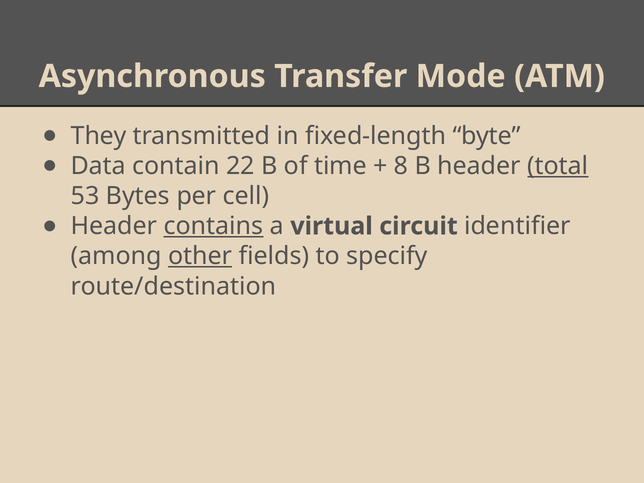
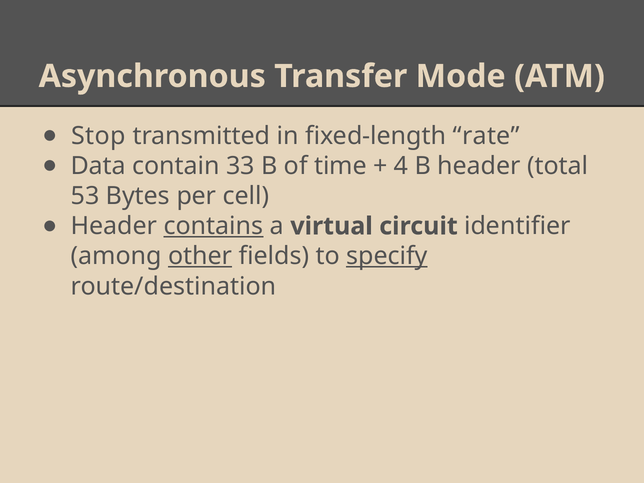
They: They -> Stop
byte: byte -> rate
22: 22 -> 33
8: 8 -> 4
total underline: present -> none
specify underline: none -> present
